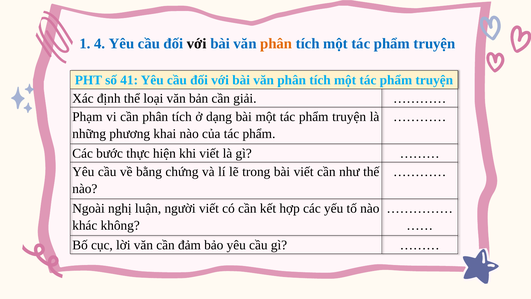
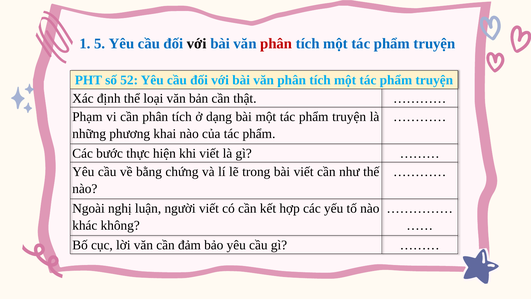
4: 4 -> 5
phân at (276, 44) colour: orange -> red
41: 41 -> 52
giải: giải -> thật
